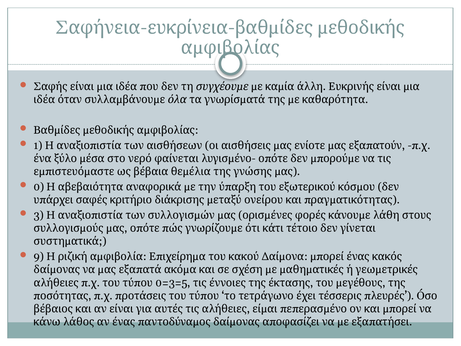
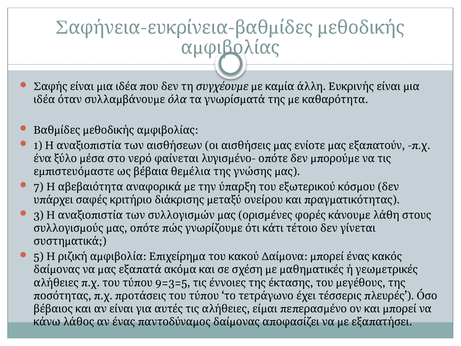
0: 0 -> 7
9: 9 -> 5
0=3=5: 0=3=5 -> 9=3=5
